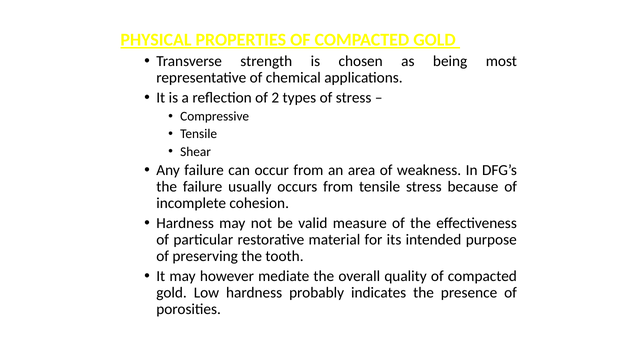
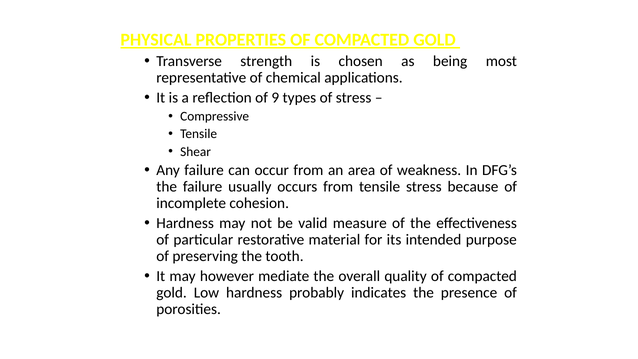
2: 2 -> 9
